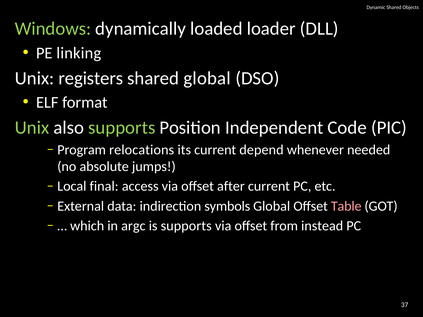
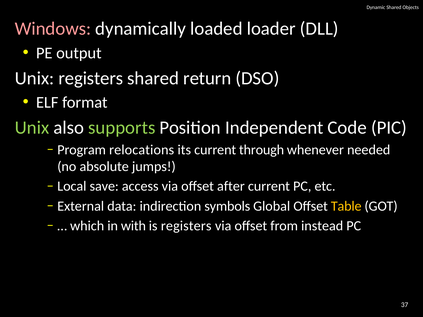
Windows colour: light green -> pink
linking: linking -> output
shared global: global -> return
depend: depend -> through
final: final -> save
Table colour: pink -> yellow
argc: argc -> with
is supports: supports -> registers
